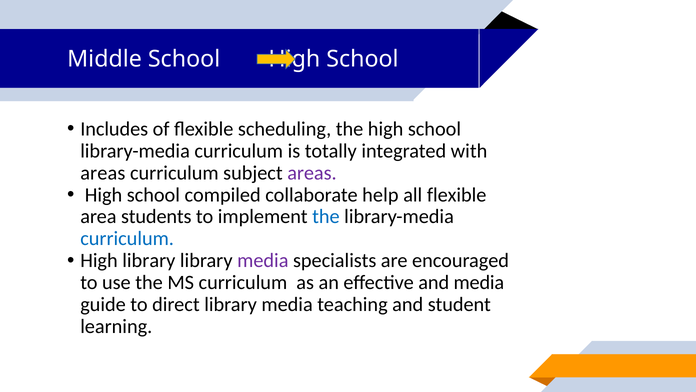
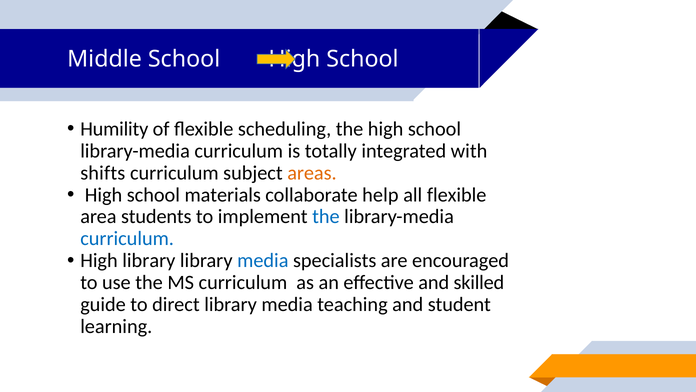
Includes: Includes -> Humility
areas at (103, 173): areas -> shifts
areas at (312, 173) colour: purple -> orange
compiled: compiled -> materials
media at (263, 260) colour: purple -> blue
and media: media -> skilled
